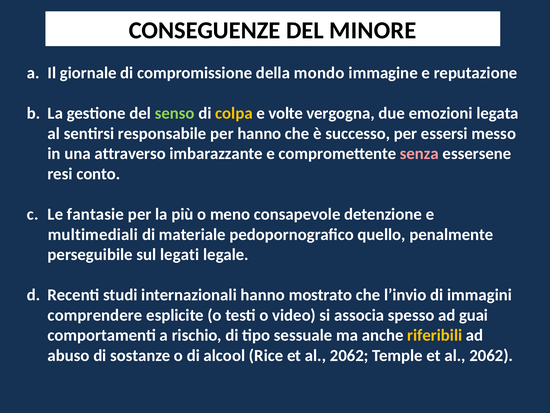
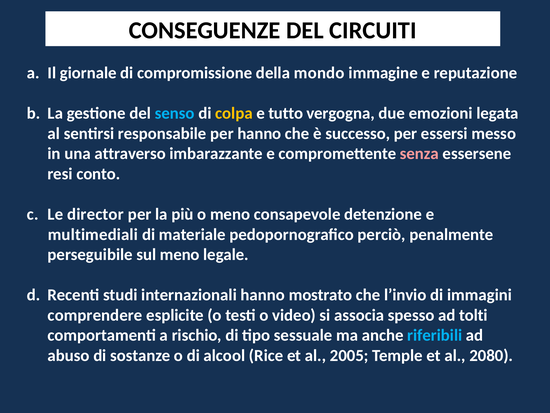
MINORE: MINORE -> CIRCUITI
senso colour: light green -> light blue
volte: volte -> tutto
fantasie: fantasie -> director
quello: quello -> perciò
sul legati: legati -> meno
guai: guai -> tolti
riferibili colour: yellow -> light blue
Rice et al 2062: 2062 -> 2005
Temple et al 2062: 2062 -> 2080
